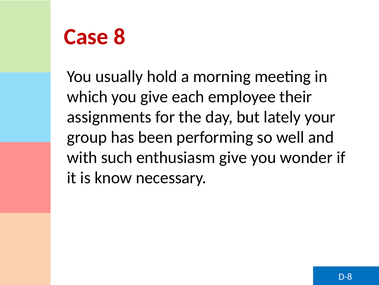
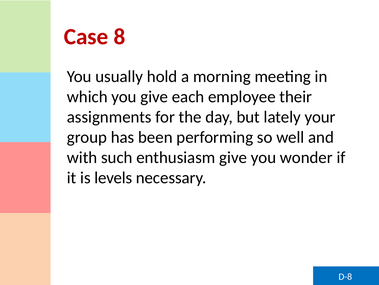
know: know -> levels
